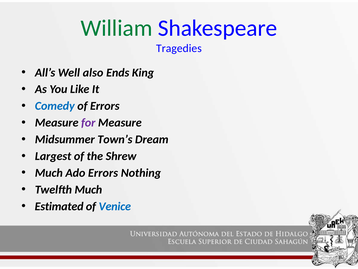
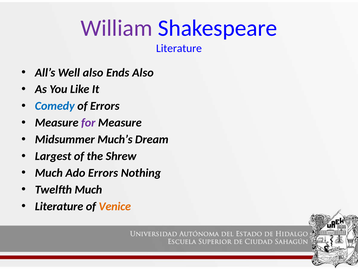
William colour: green -> purple
Tragedies at (179, 48): Tragedies -> Literature
Ends King: King -> Also
Town’s: Town’s -> Much’s
Estimated at (59, 206): Estimated -> Literature
Venice colour: blue -> orange
